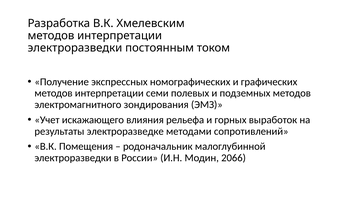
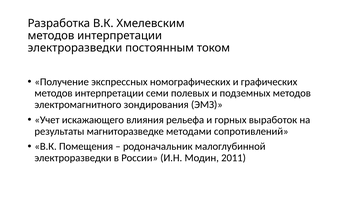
электроразведке: электроразведке -> магниторазведке
2066: 2066 -> 2011
